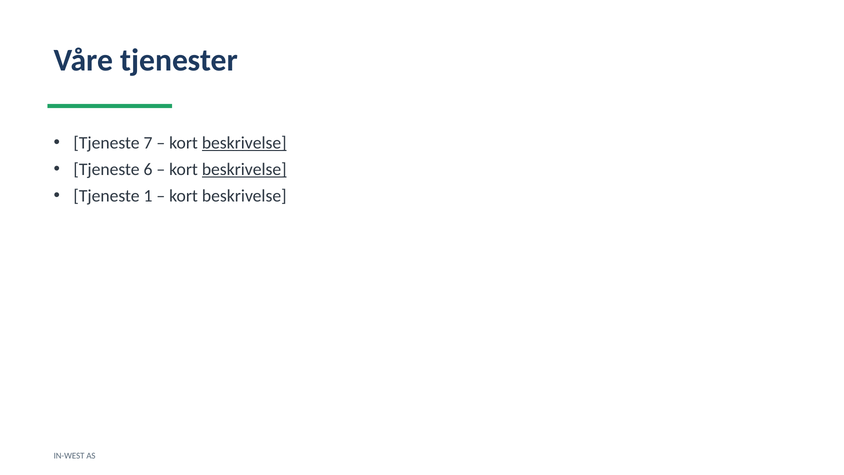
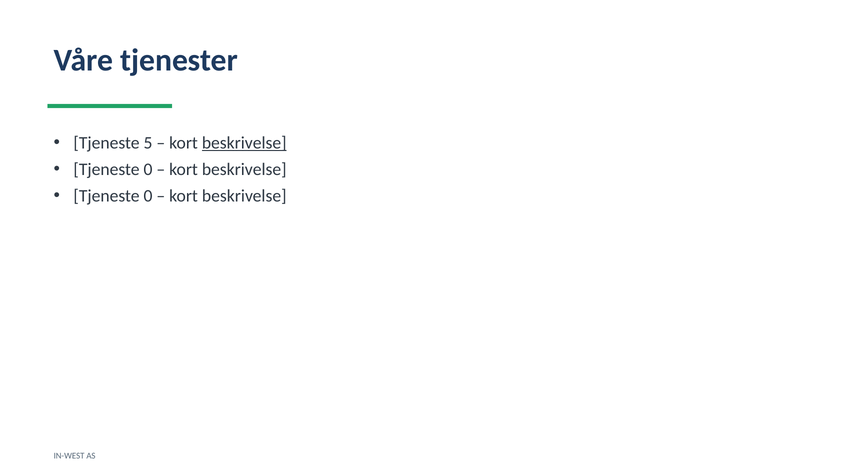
7: 7 -> 5
6 at (148, 169): 6 -> 0
beskrivelse at (244, 169) underline: present -> none
1 at (148, 196): 1 -> 0
